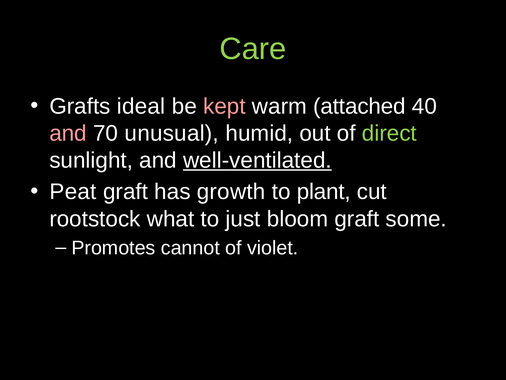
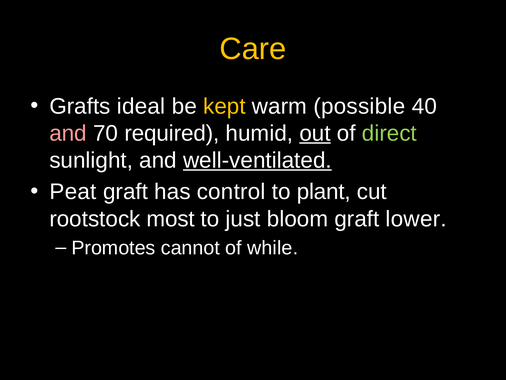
Care colour: light green -> yellow
kept colour: pink -> yellow
attached: attached -> possible
unusual: unusual -> required
out underline: none -> present
growth: growth -> control
what: what -> most
some: some -> lower
violet: violet -> while
